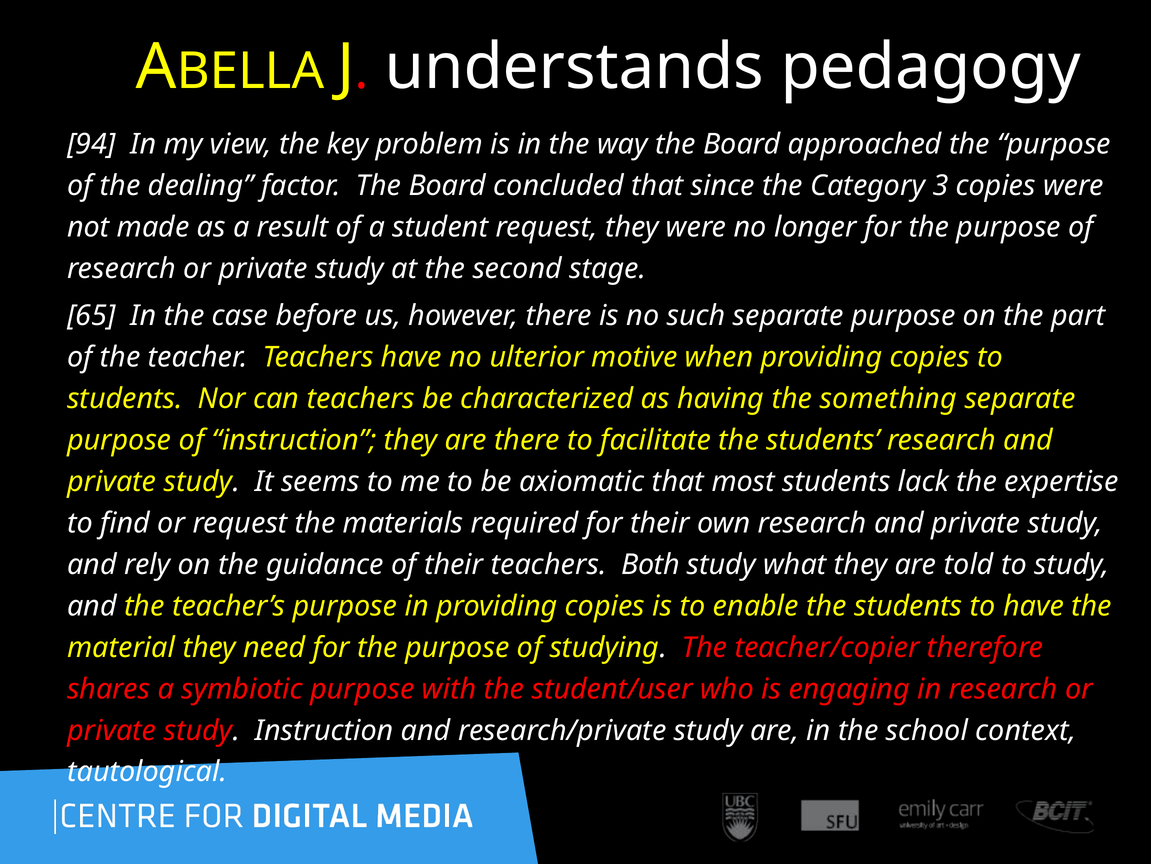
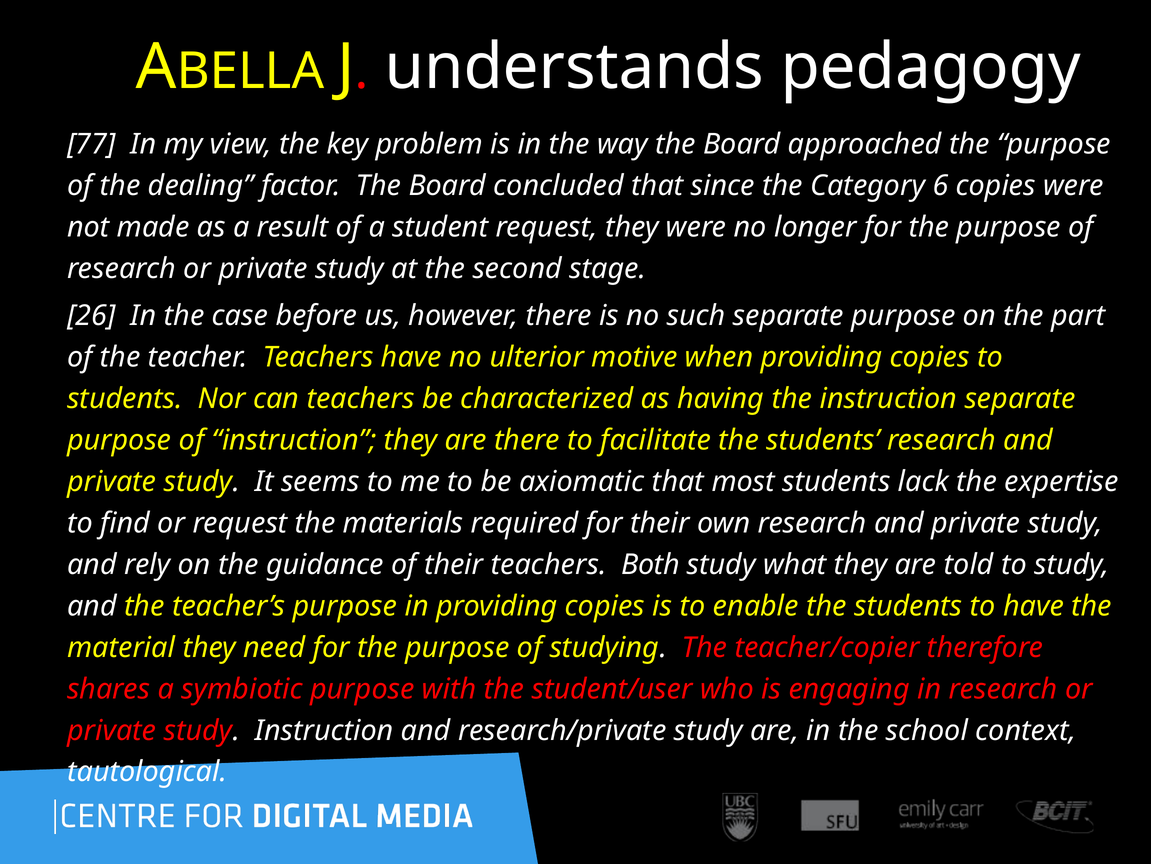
94: 94 -> 77
3: 3 -> 6
65: 65 -> 26
the something: something -> instruction
